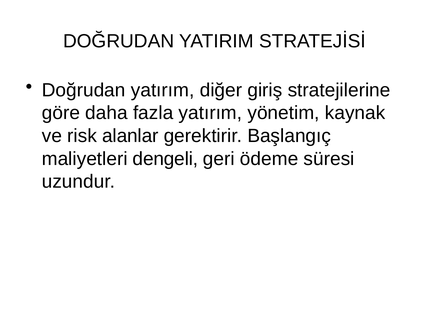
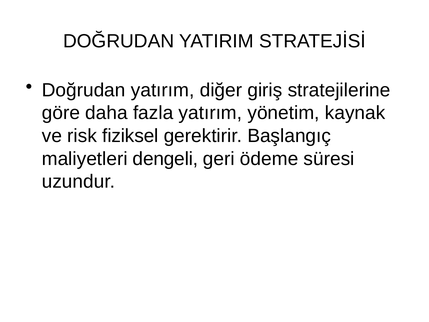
alanlar: alanlar -> fiziksel
